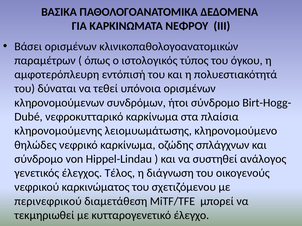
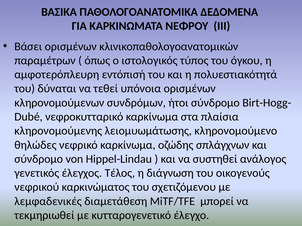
περινεφρικού: περινεφρικού -> λεμφαδενικές
